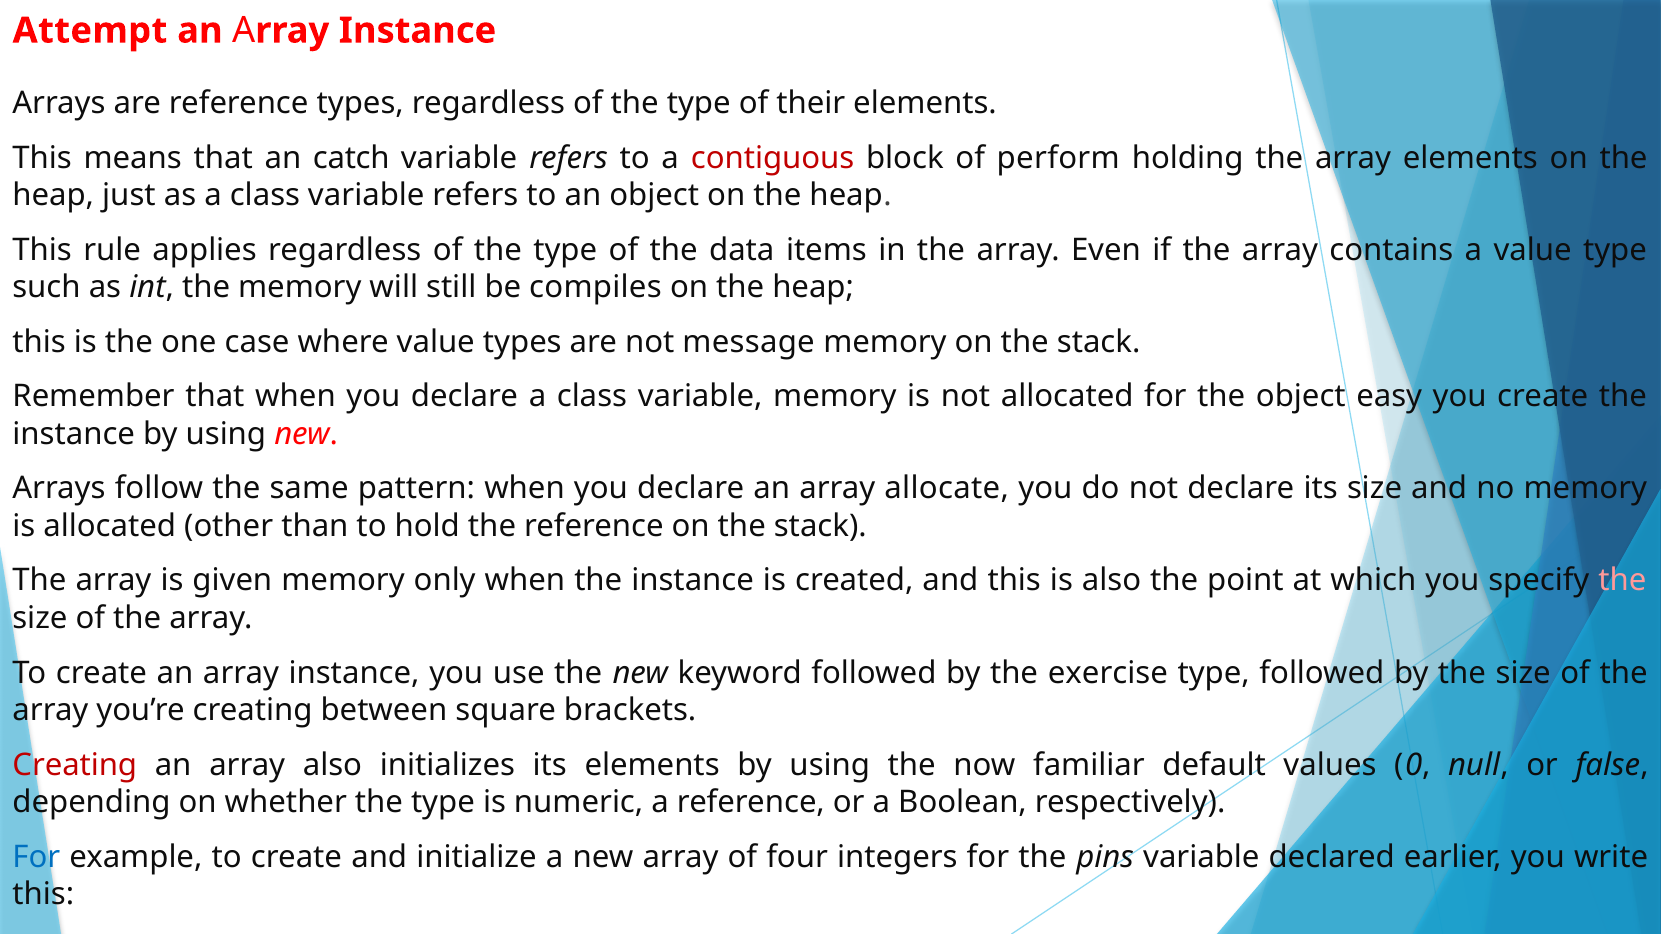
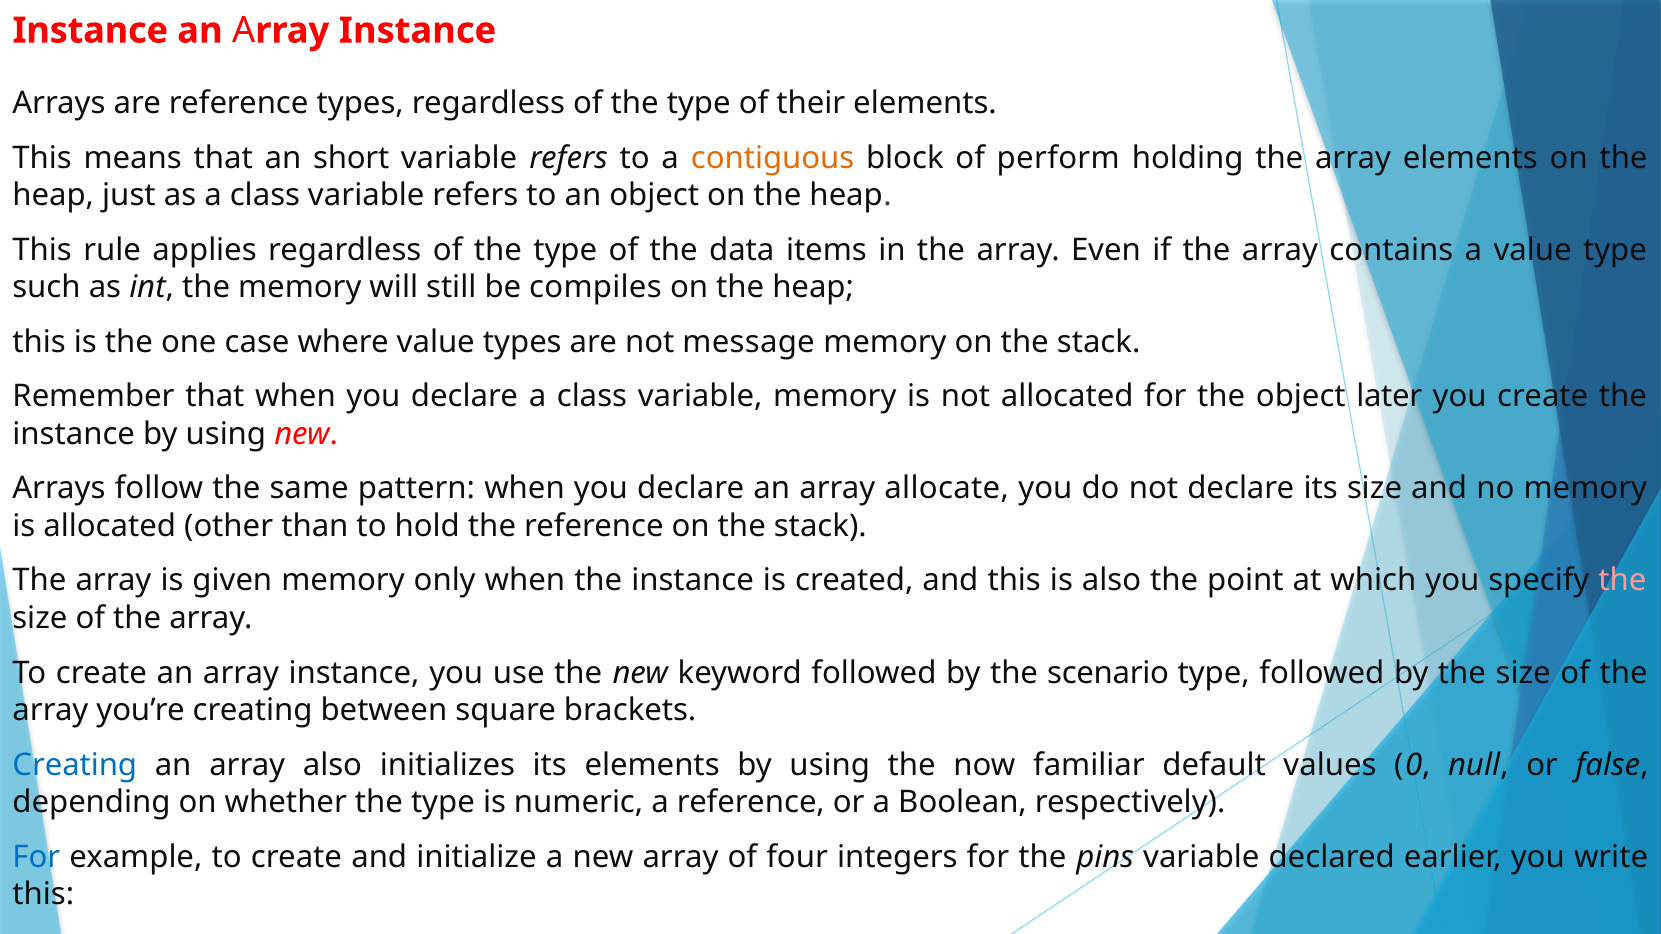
Attempt at (90, 31): Attempt -> Instance
catch: catch -> short
contiguous colour: red -> orange
easy: easy -> later
exercise: exercise -> scenario
Creating at (75, 765) colour: red -> blue
